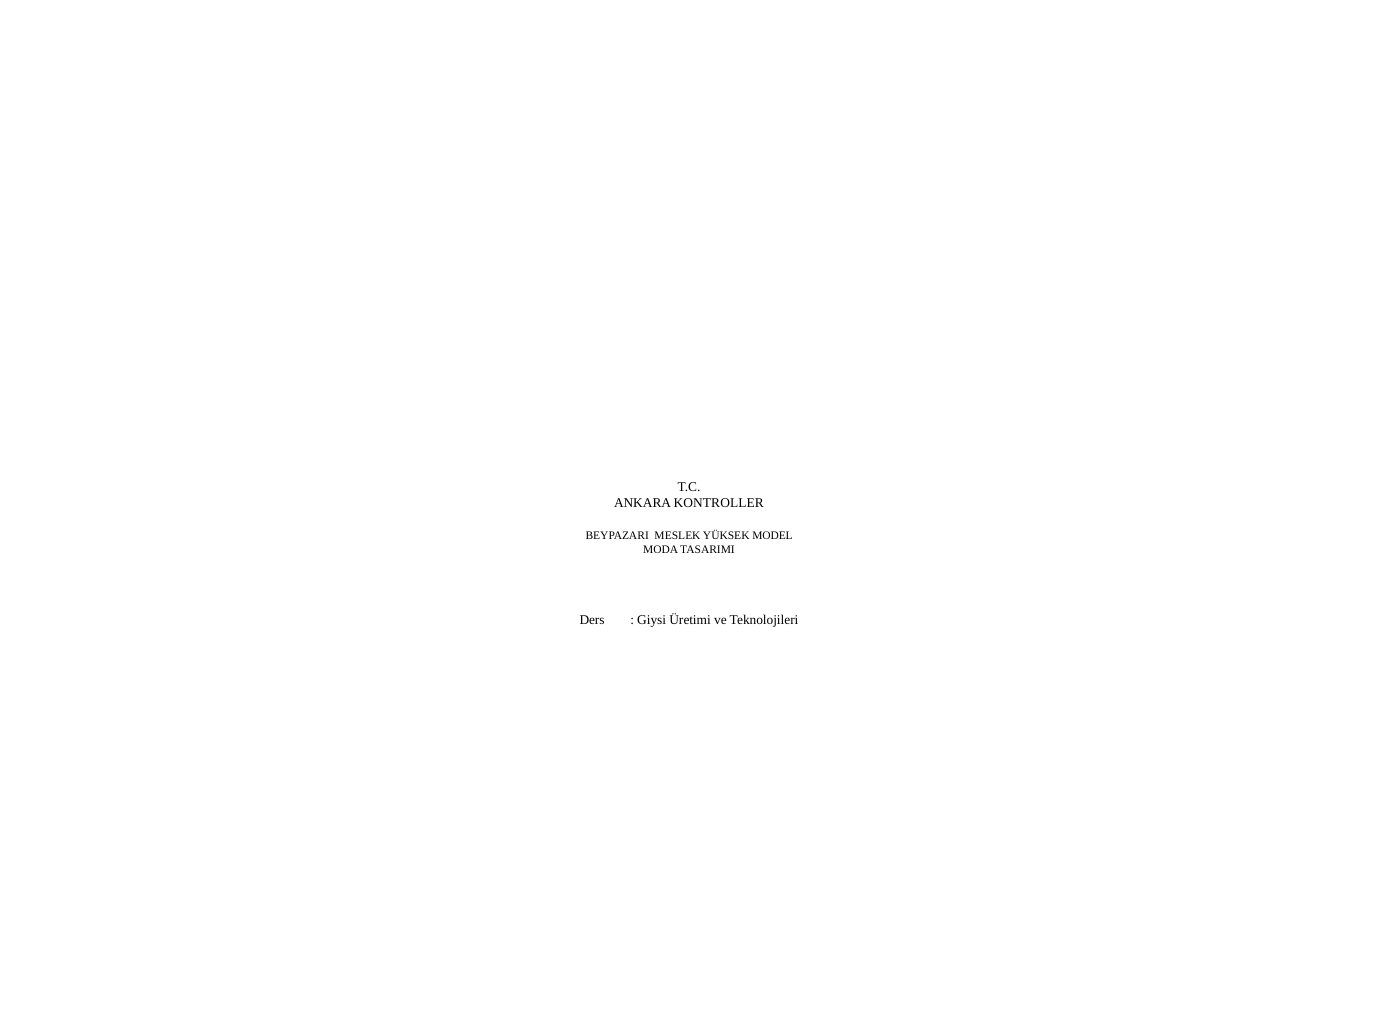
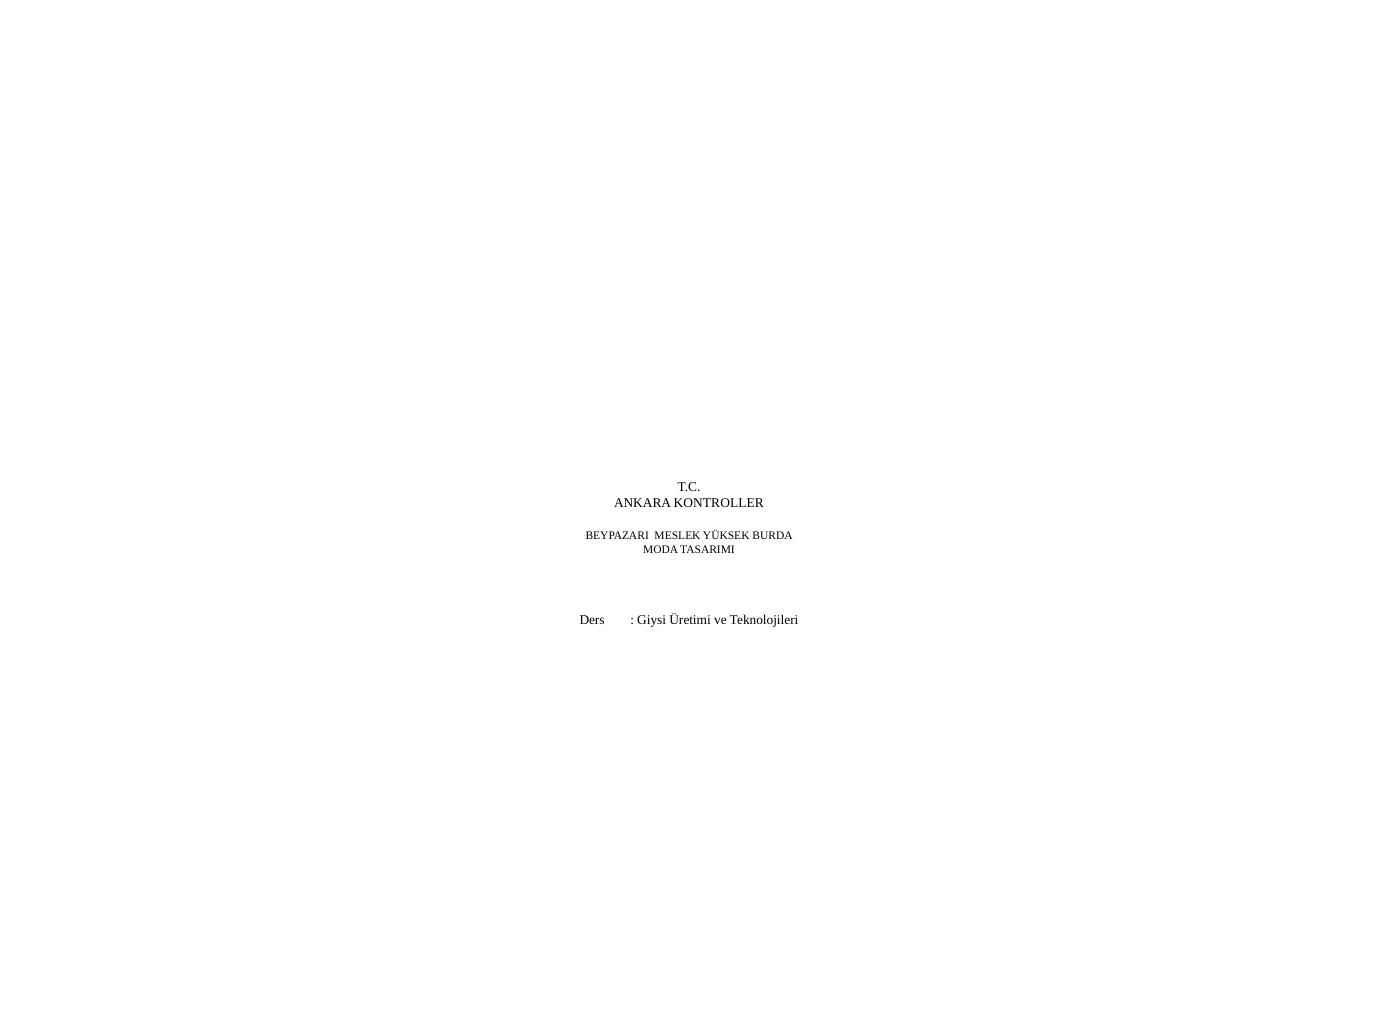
MODEL: MODEL -> BURDA
